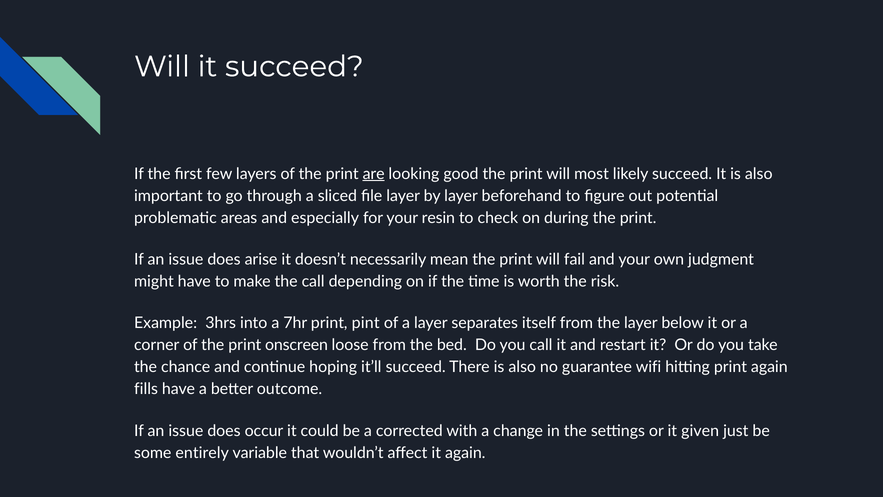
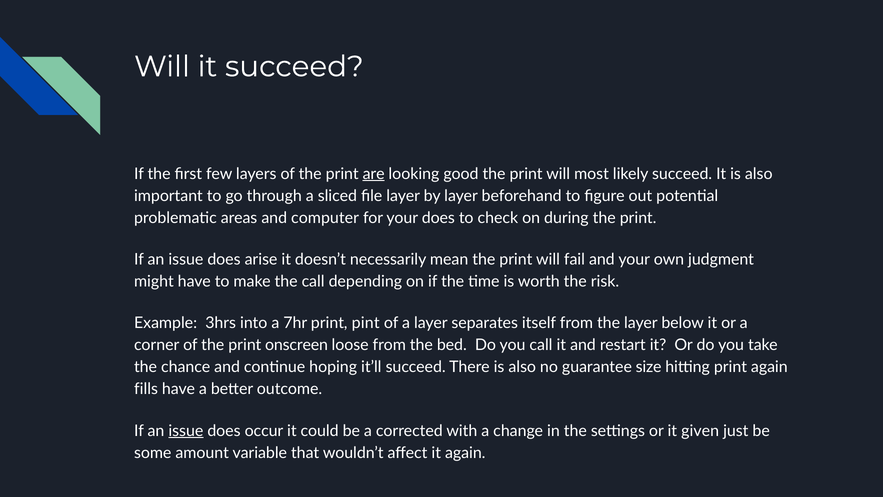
especially: especially -> computer
your resin: resin -> does
wifi: wifi -> size
issue at (186, 431) underline: none -> present
entirely: entirely -> amount
